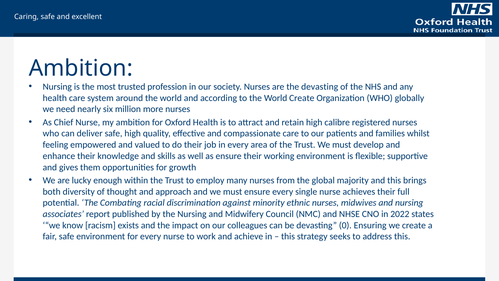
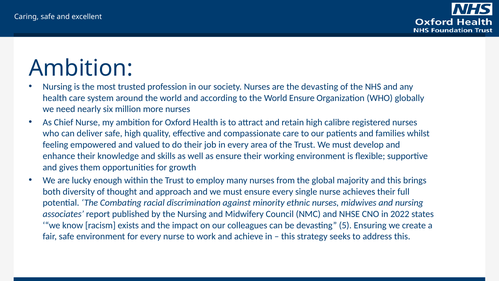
World Create: Create -> Ensure
0: 0 -> 5
